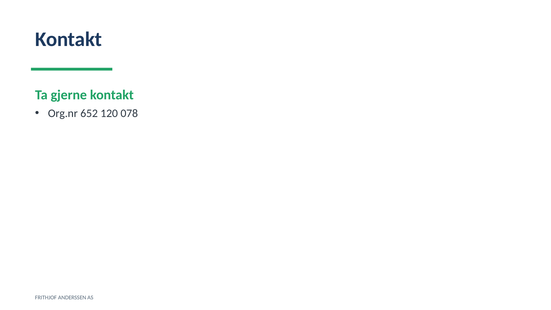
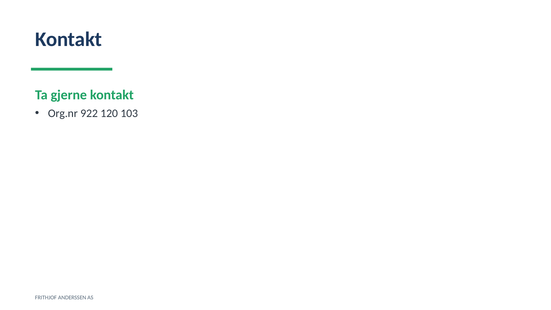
652: 652 -> 922
078: 078 -> 103
